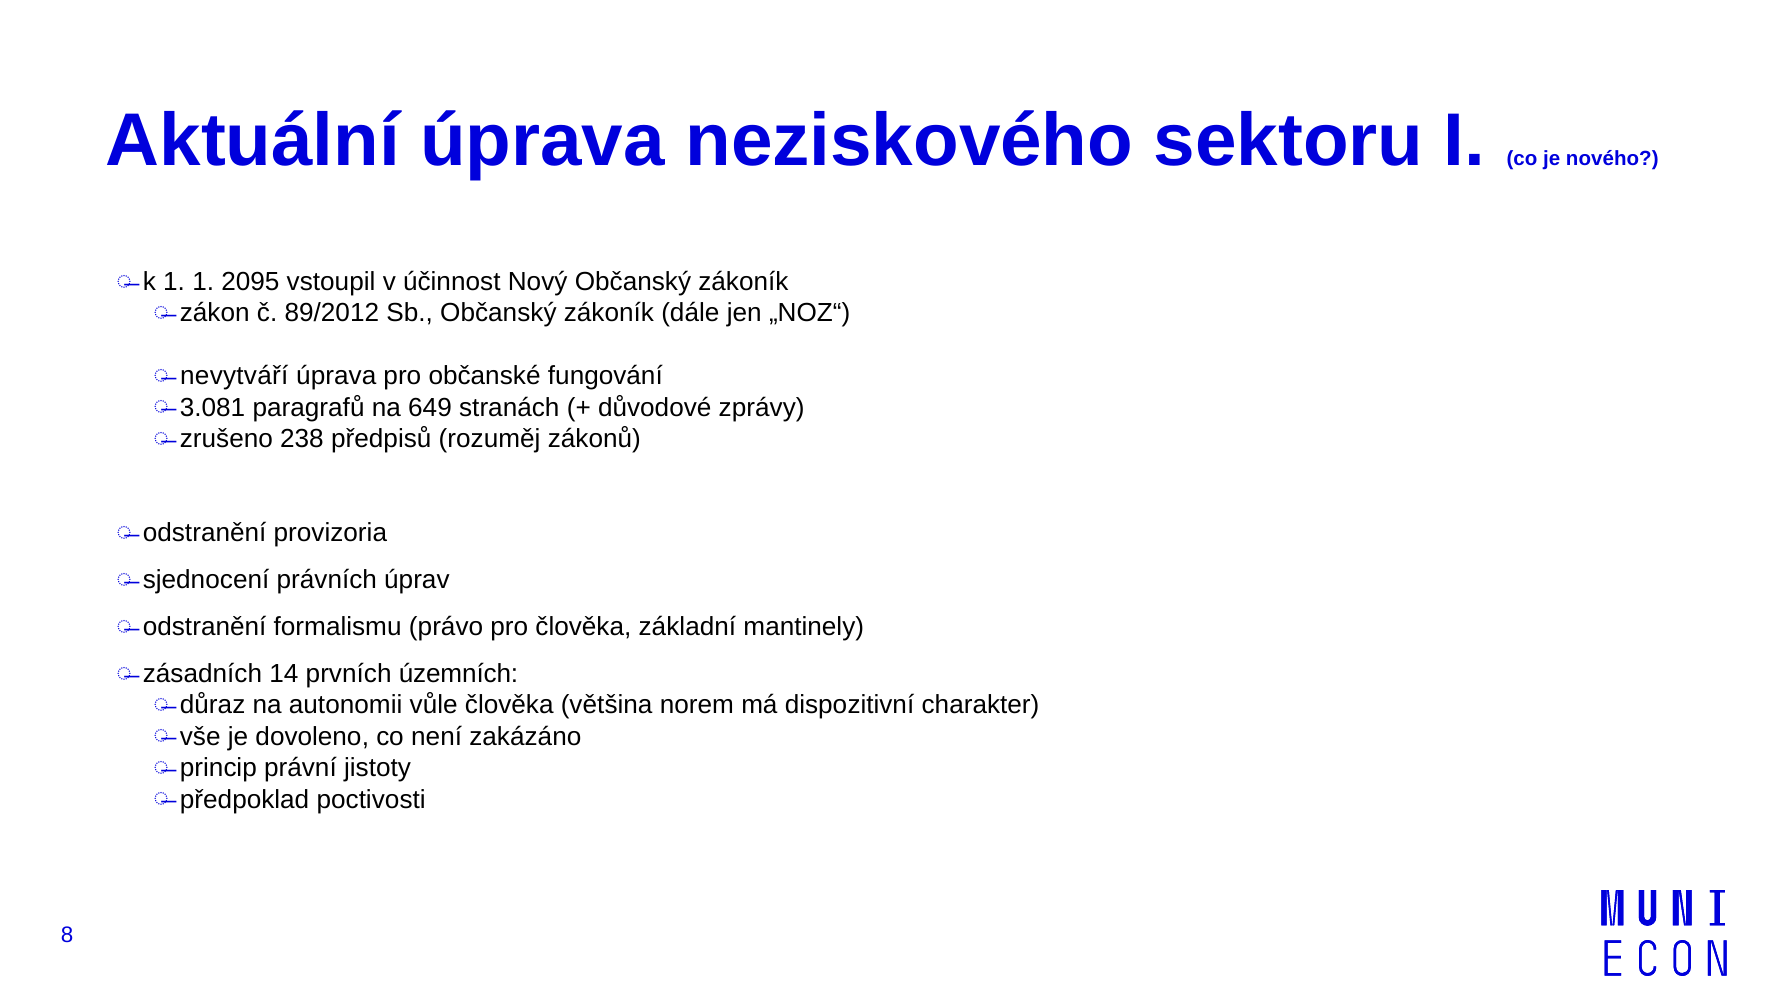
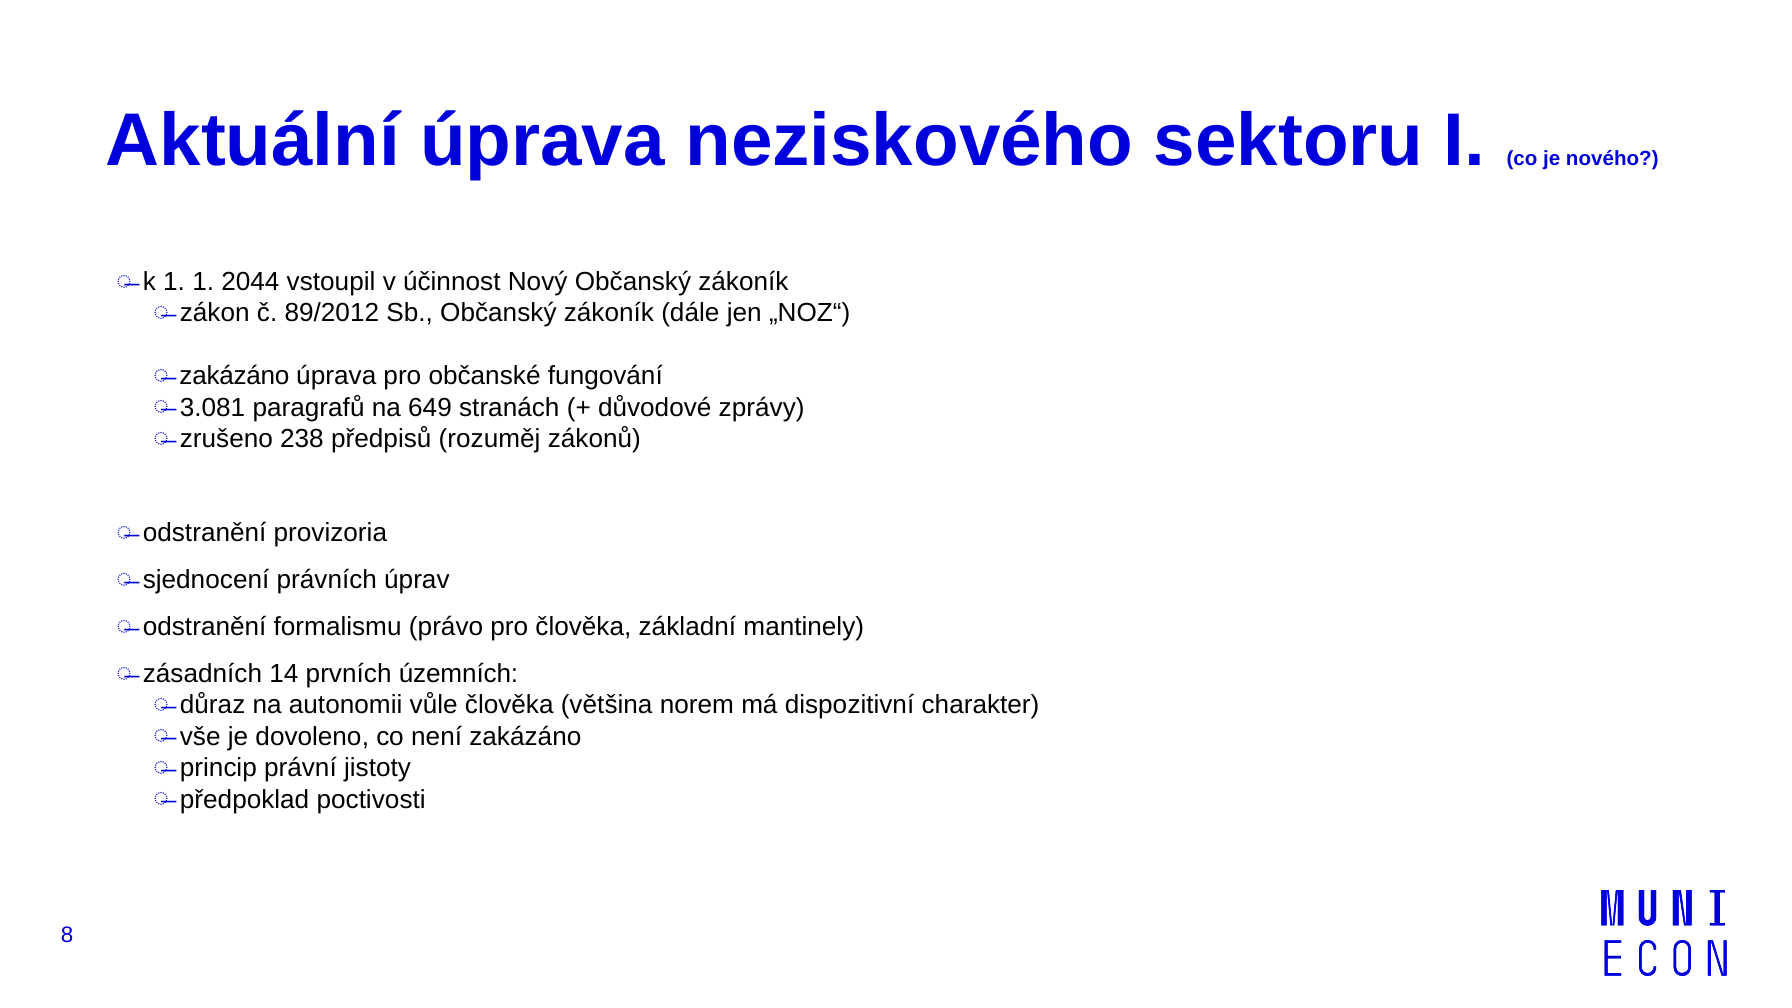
2095: 2095 -> 2044
nevytváří at (234, 376): nevytváří -> zakázáno
